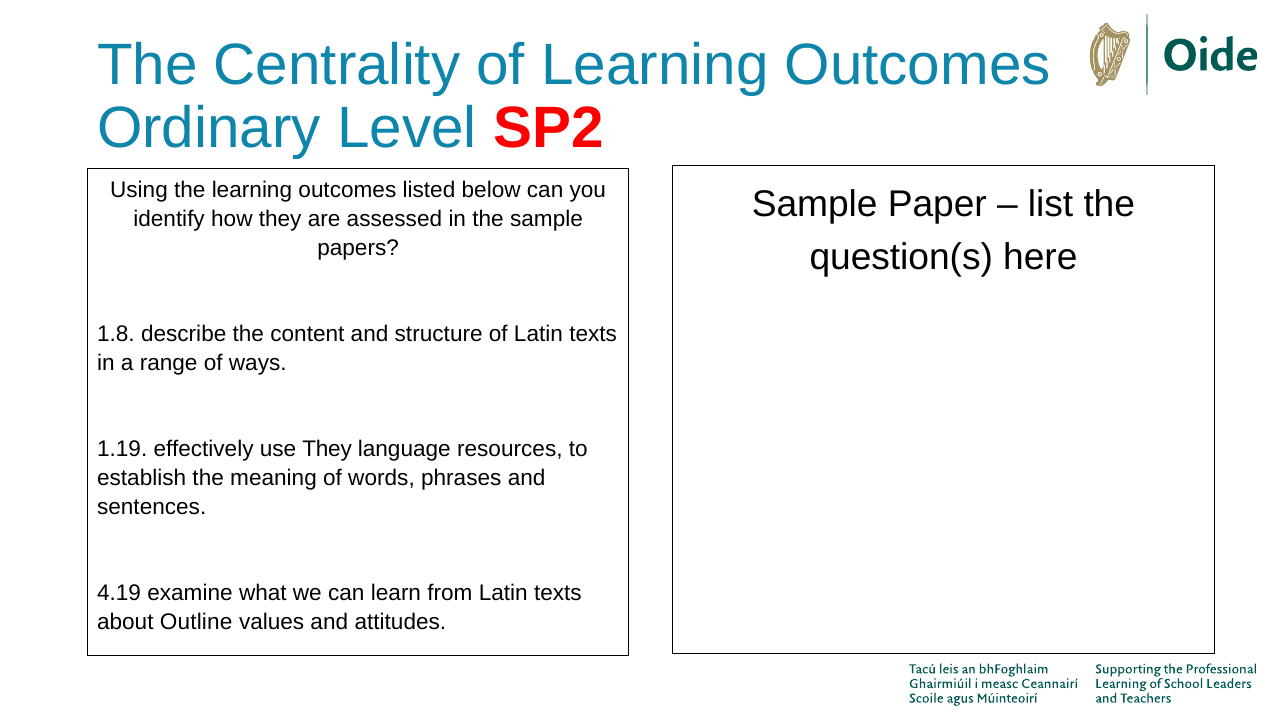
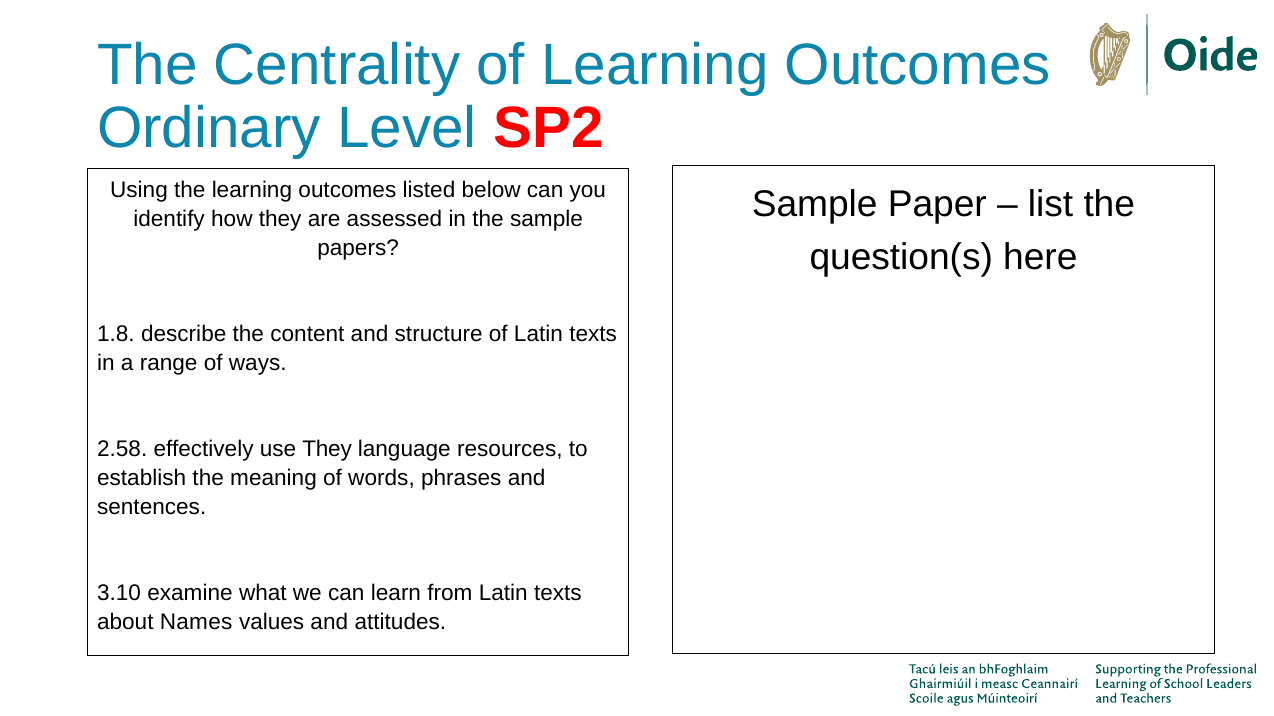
1.19: 1.19 -> 2.58
4.19: 4.19 -> 3.10
Outline: Outline -> Names
